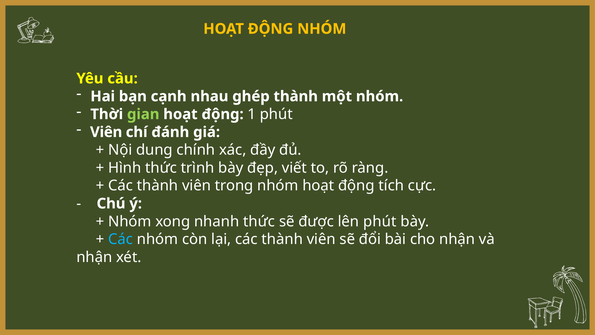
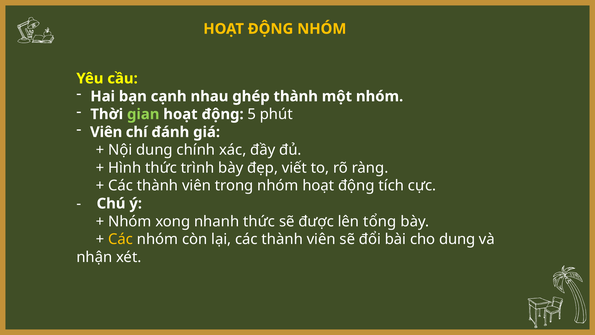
1: 1 -> 5
lên phút: phút -> tổng
Các at (121, 239) colour: light blue -> yellow
cho nhận: nhận -> dung
